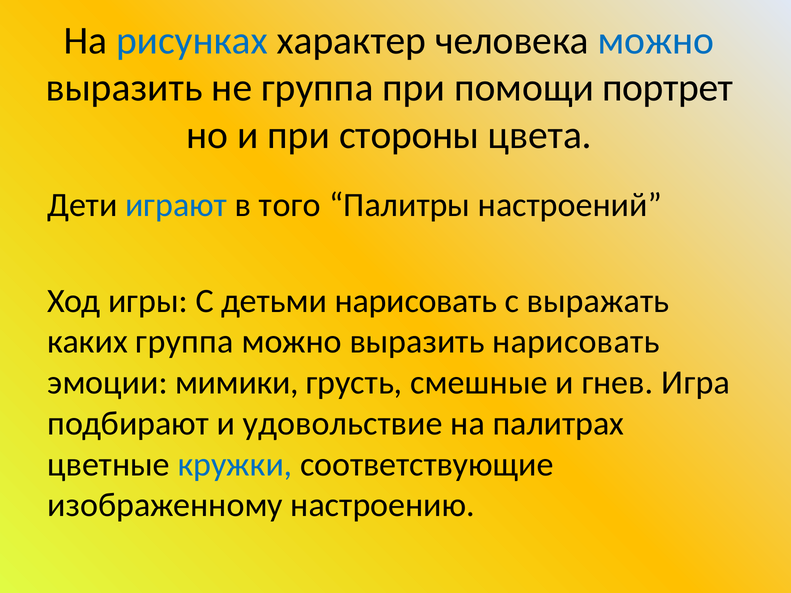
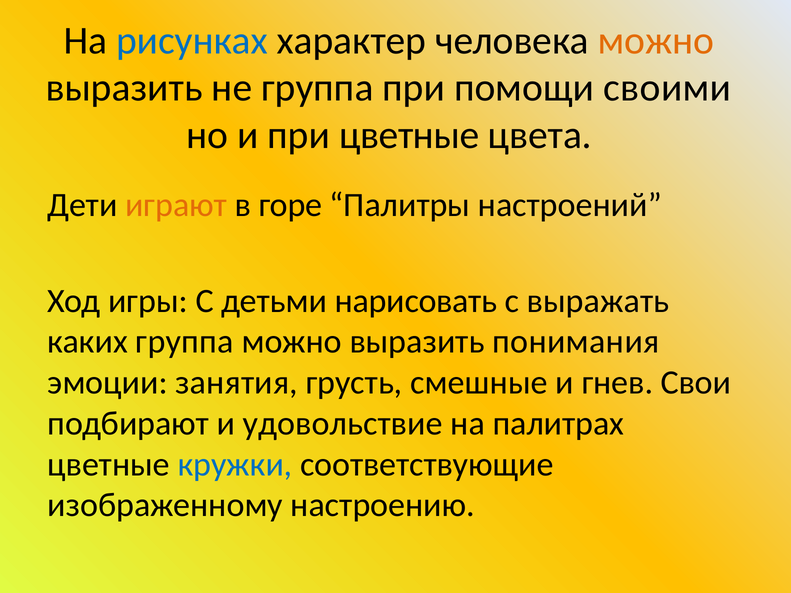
можно at (656, 41) colour: blue -> orange
портрет: портрет -> своими
при стороны: стороны -> цветные
играют colour: blue -> orange
того: того -> горе
выразить нарисовать: нарисовать -> понимания
мимики: мимики -> занятия
Игра: Игра -> Свои
